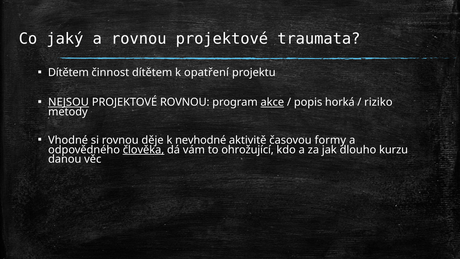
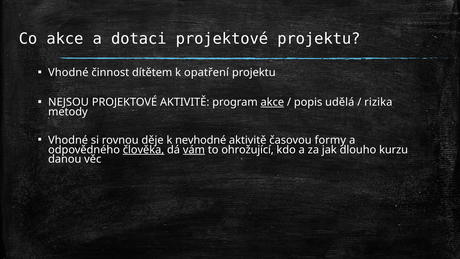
Co jaký: jaký -> akce
a rovnou: rovnou -> dotaci
projektové traumata: traumata -> projektu
Dítětem at (68, 73): Dítětem -> Vhodné
NEJSOU underline: present -> none
PROJEKTOVÉ ROVNOU: ROVNOU -> AKTIVITĚ
horká: horká -> udělá
riziko: riziko -> rizika
vám underline: none -> present
